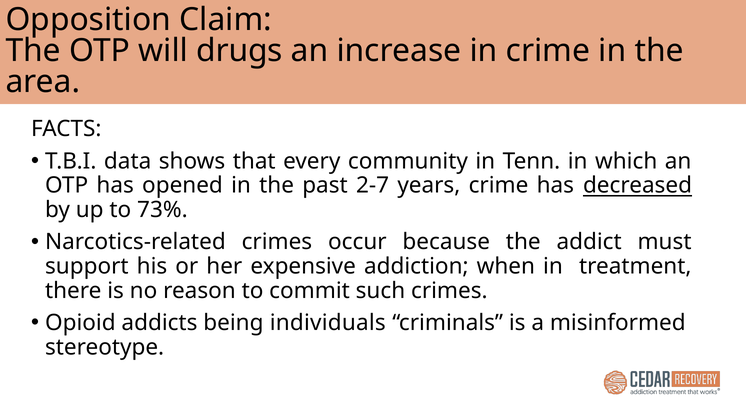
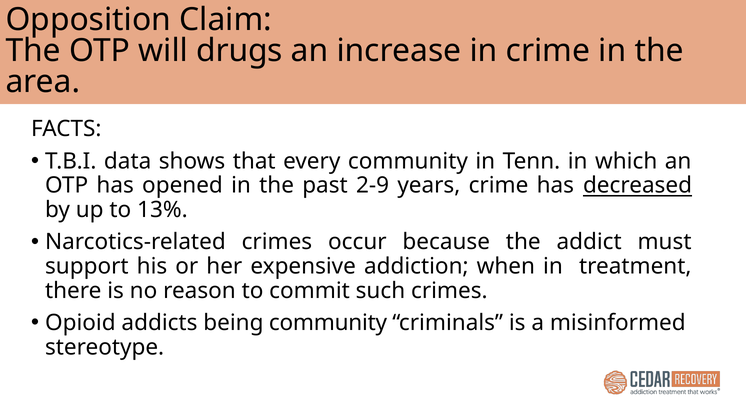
2-7: 2-7 -> 2-9
73%: 73% -> 13%
being individuals: individuals -> community
